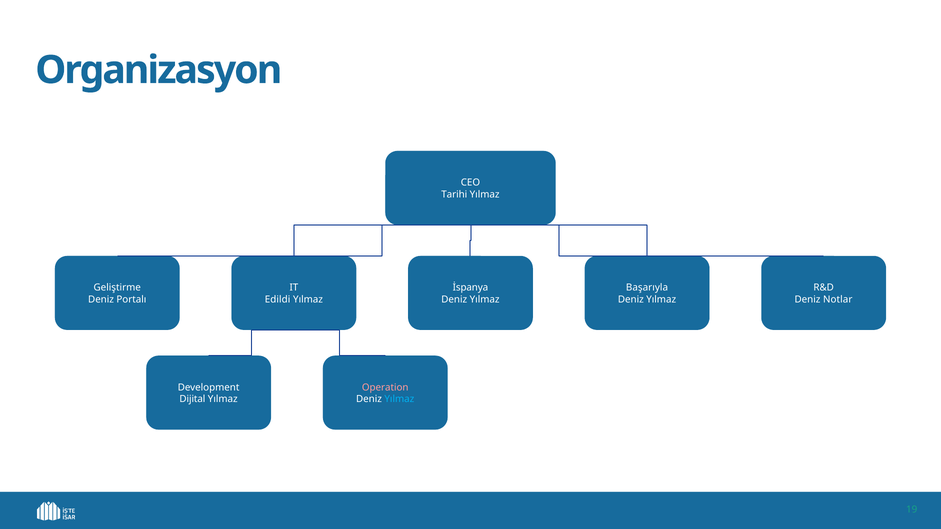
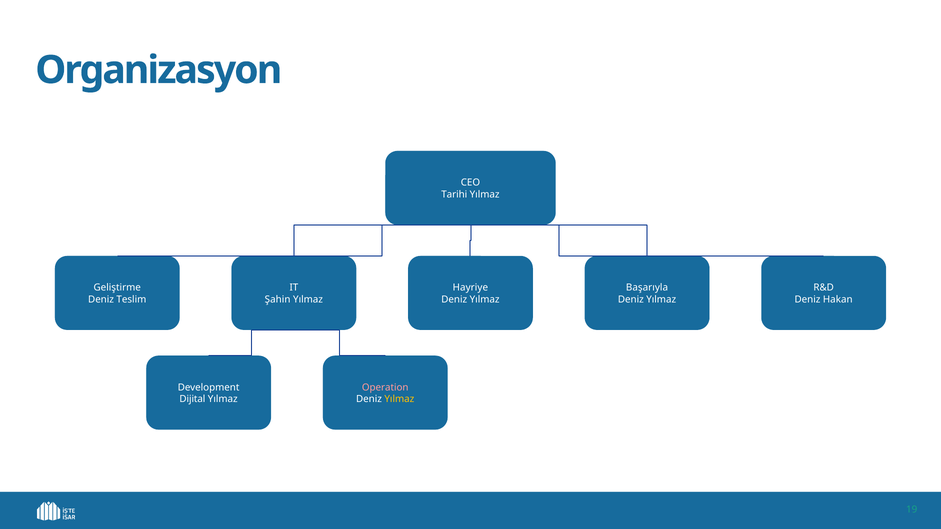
İspanya: İspanya -> Hayriye
Portalı: Portalı -> Teslim
Edildi: Edildi -> Şahin
Notlar: Notlar -> Hakan
Yılmaz at (399, 399) colour: light blue -> yellow
